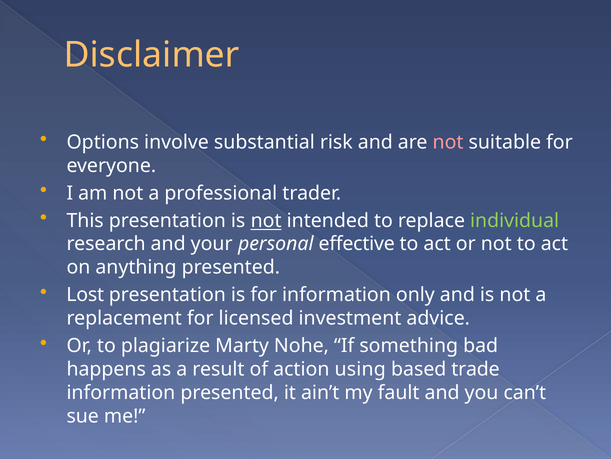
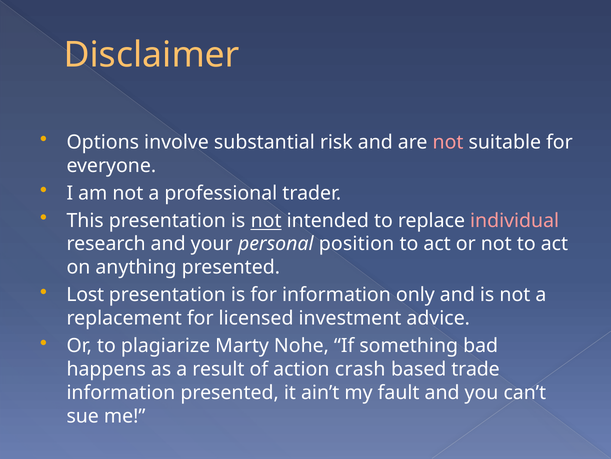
individual colour: light green -> pink
effective: effective -> position
using: using -> crash
